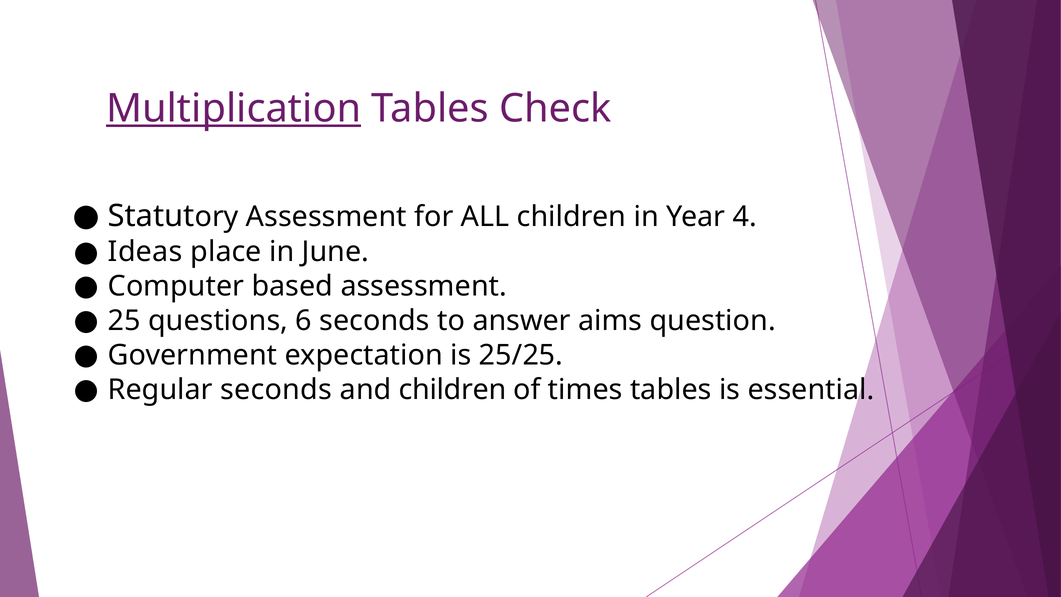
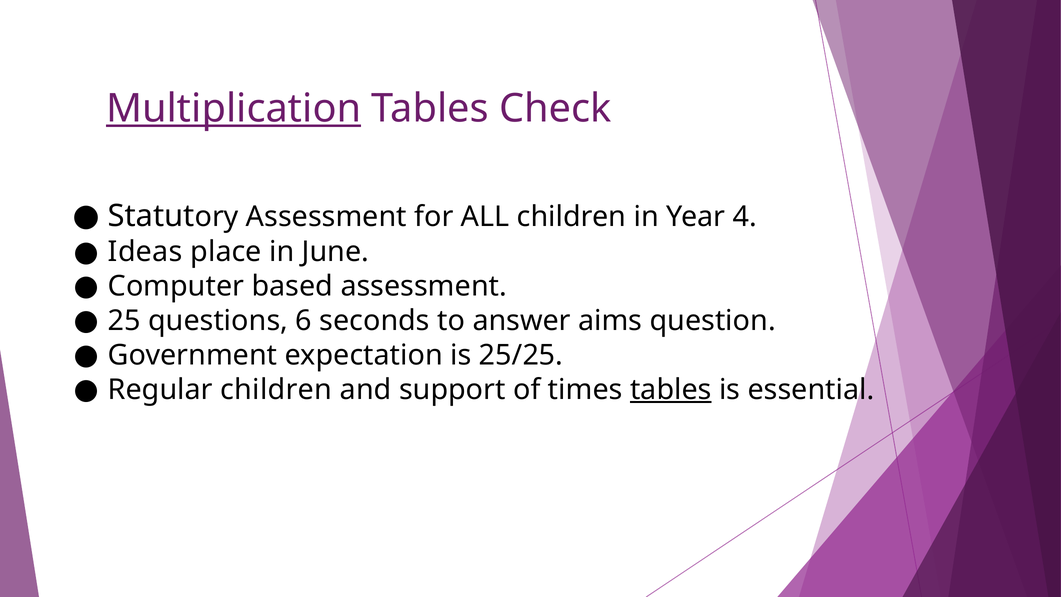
Regular seconds: seconds -> children
and children: children -> support
tables at (671, 390) underline: none -> present
